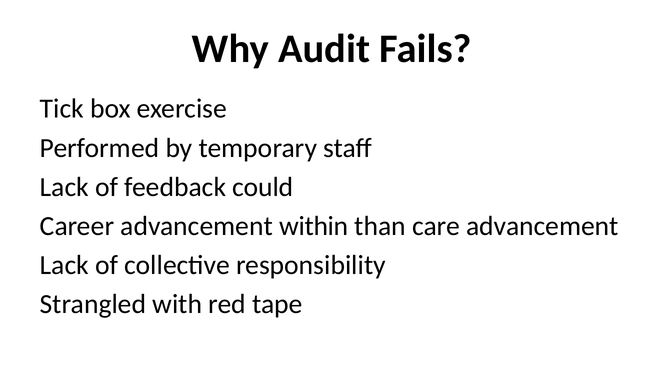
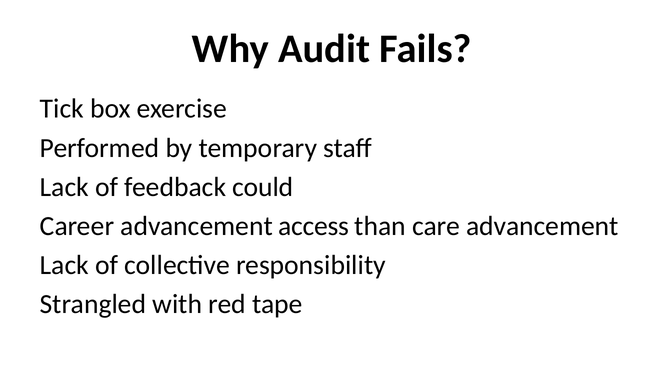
within: within -> access
